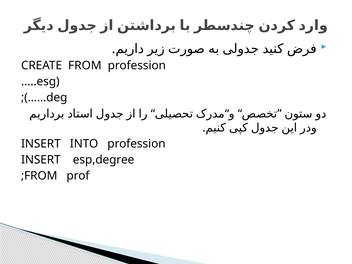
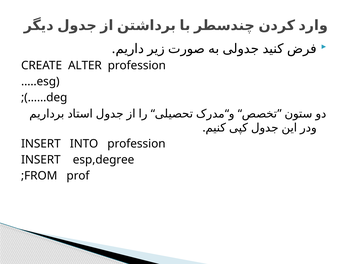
CREATE FROM: FROM -> ALTER
